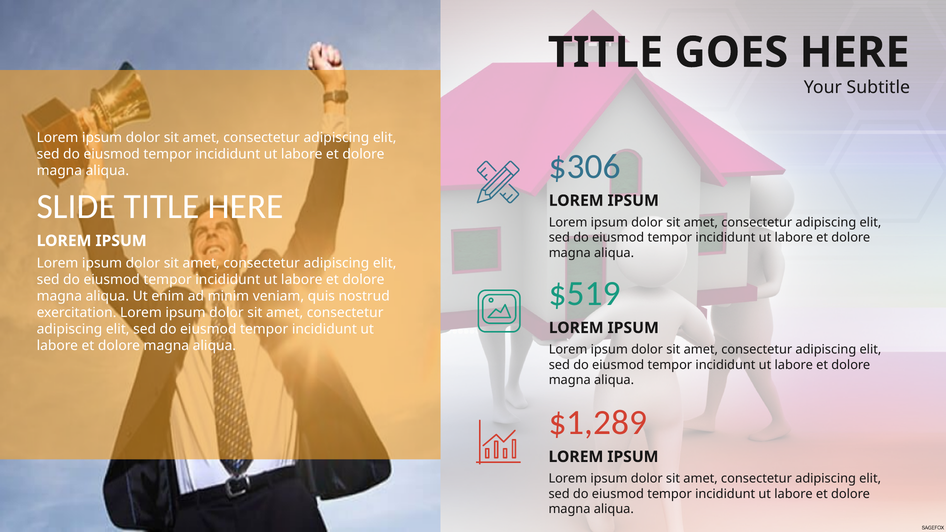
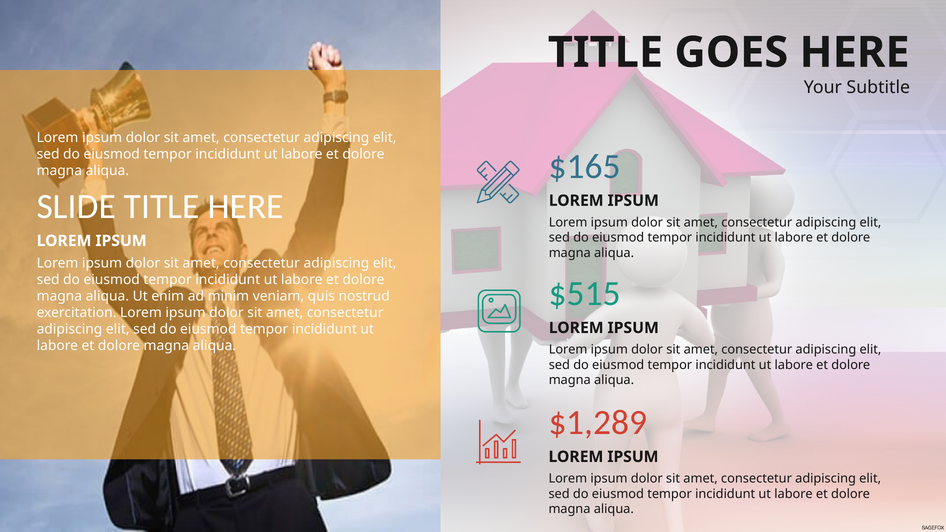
$306: $306 -> $165
$519: $519 -> $515
